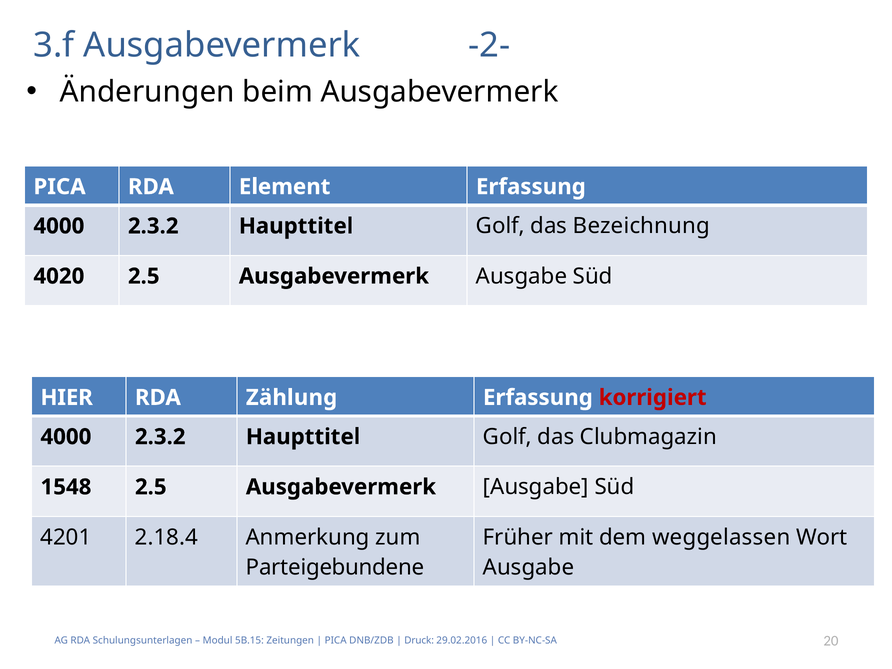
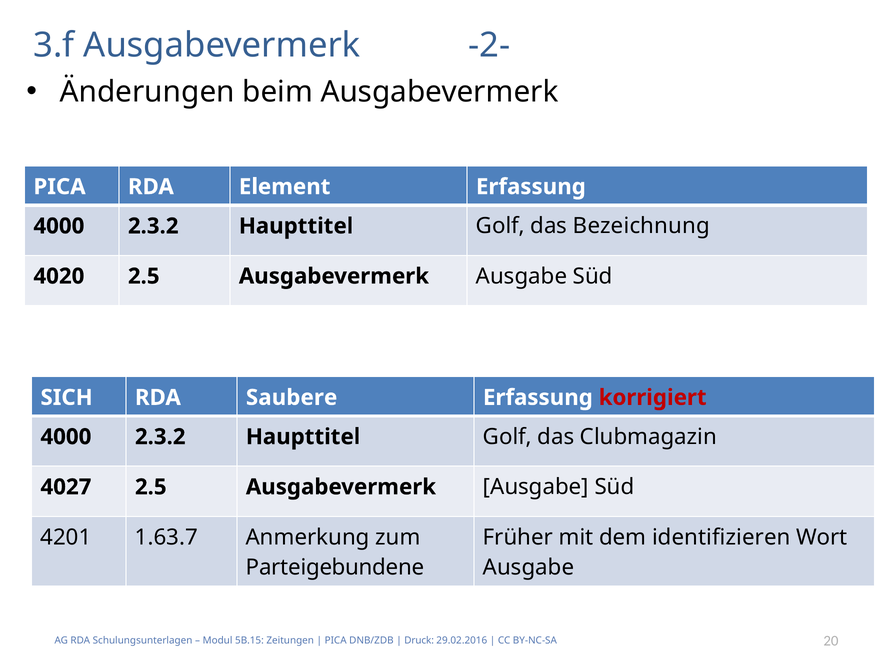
HIER: HIER -> SICH
Zählung: Zählung -> Saubere
1548: 1548 -> 4027
2.18.4: 2.18.4 -> 1.63.7
weggelassen: weggelassen -> identifizieren
